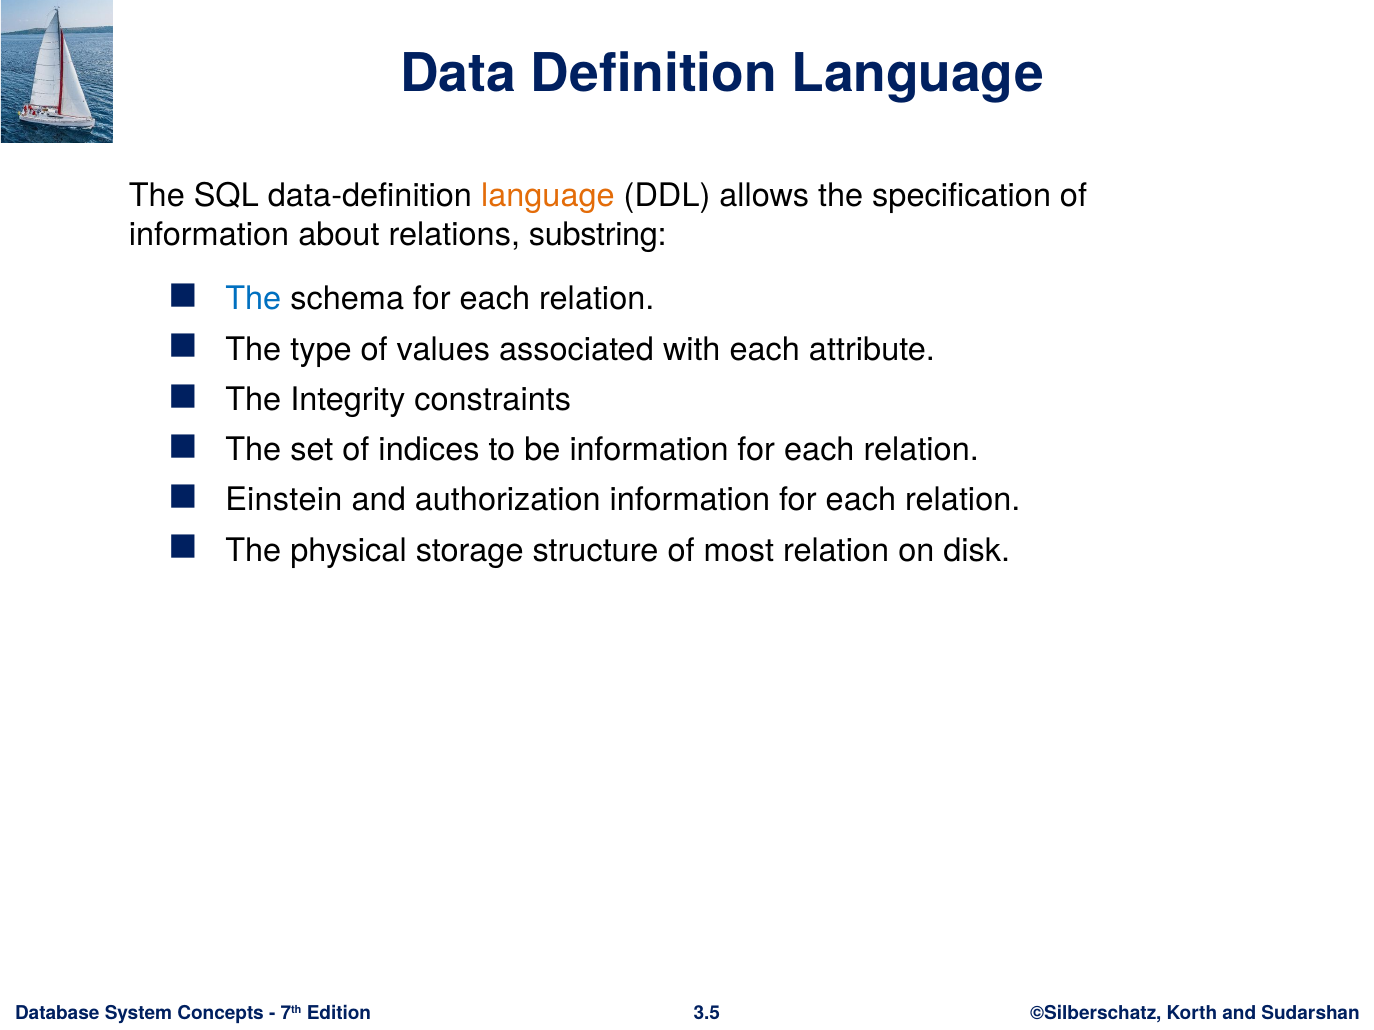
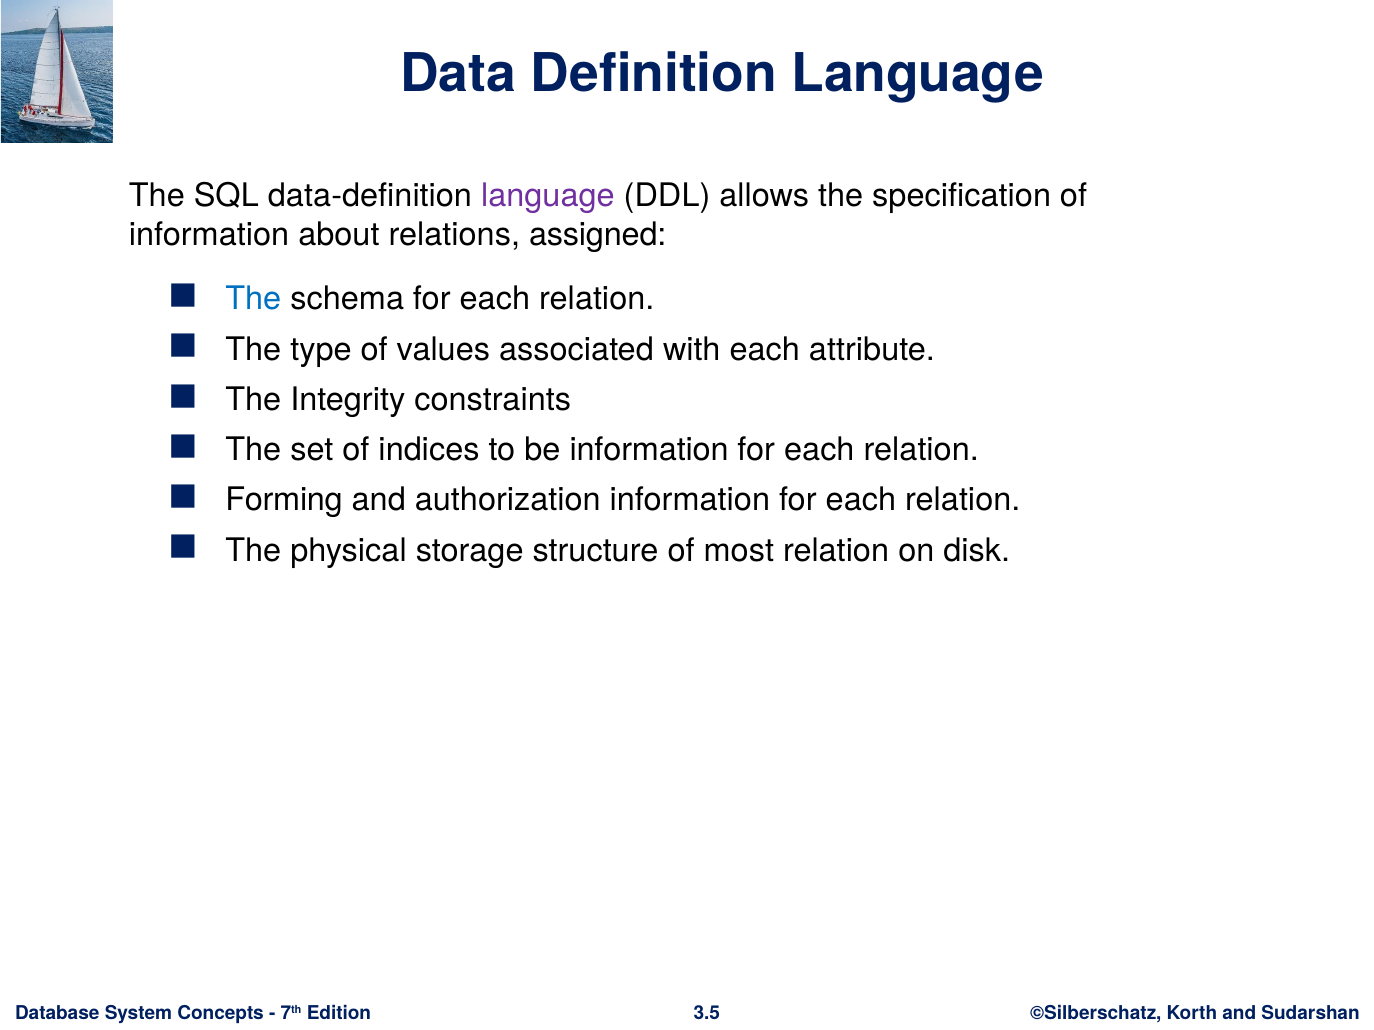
language at (548, 196) colour: orange -> purple
substring: substring -> assigned
Einstein: Einstein -> Forming
